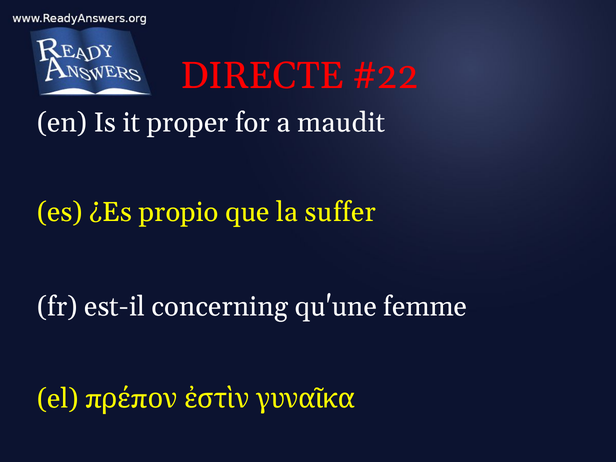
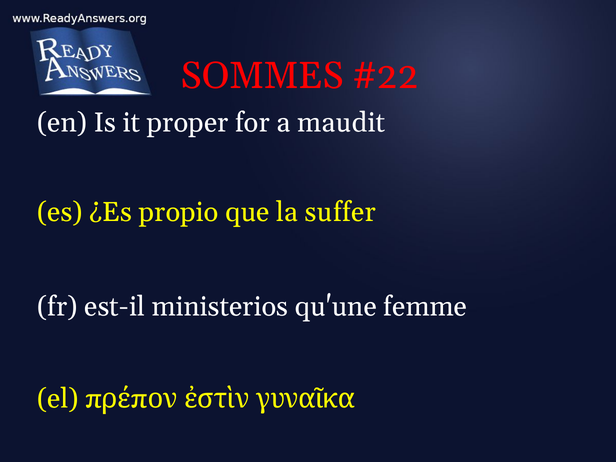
DIRECTE: DIRECTE -> SOMMES
concerning: concerning -> ministerios
